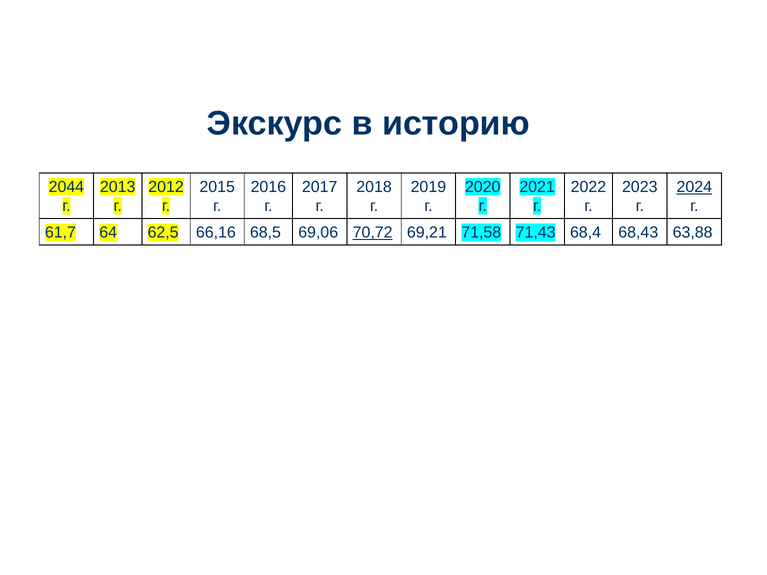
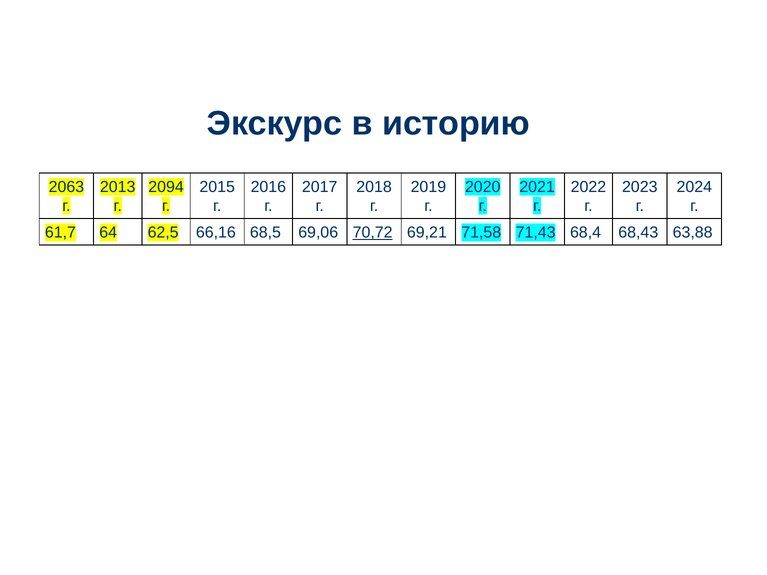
2044: 2044 -> 2063
2012: 2012 -> 2094
2024 underline: present -> none
